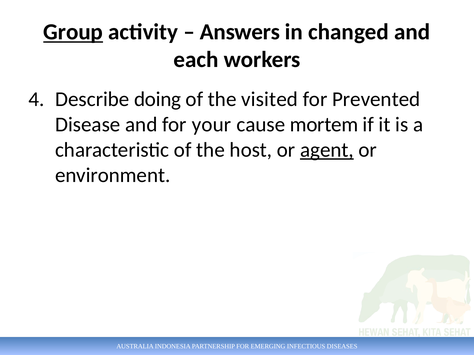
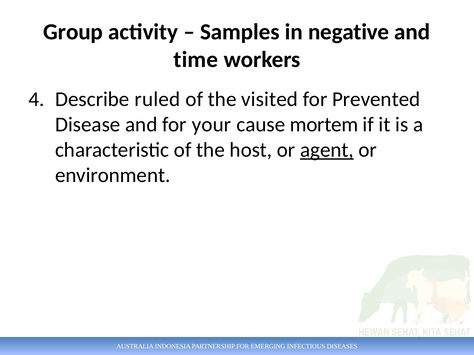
Group underline: present -> none
Answers: Answers -> Samples
changed: changed -> negative
each: each -> time
doing: doing -> ruled
